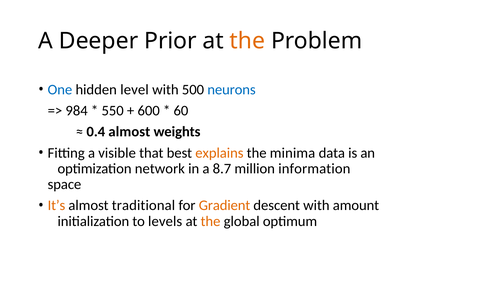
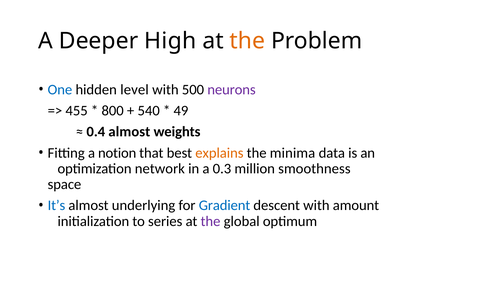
Prior: Prior -> High
neurons colour: blue -> purple
984: 984 -> 455
550: 550 -> 800
600: 600 -> 540
60: 60 -> 49
visible: visible -> notion
8.7: 8.7 -> 0.3
information: information -> smoothness
It’s colour: orange -> blue
traditional: traditional -> underlying
Gradient colour: orange -> blue
levels: levels -> series
the at (211, 221) colour: orange -> purple
